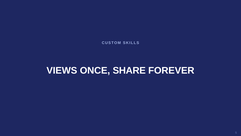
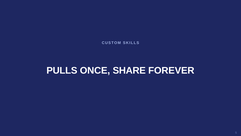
VIEWS: VIEWS -> PULLS
